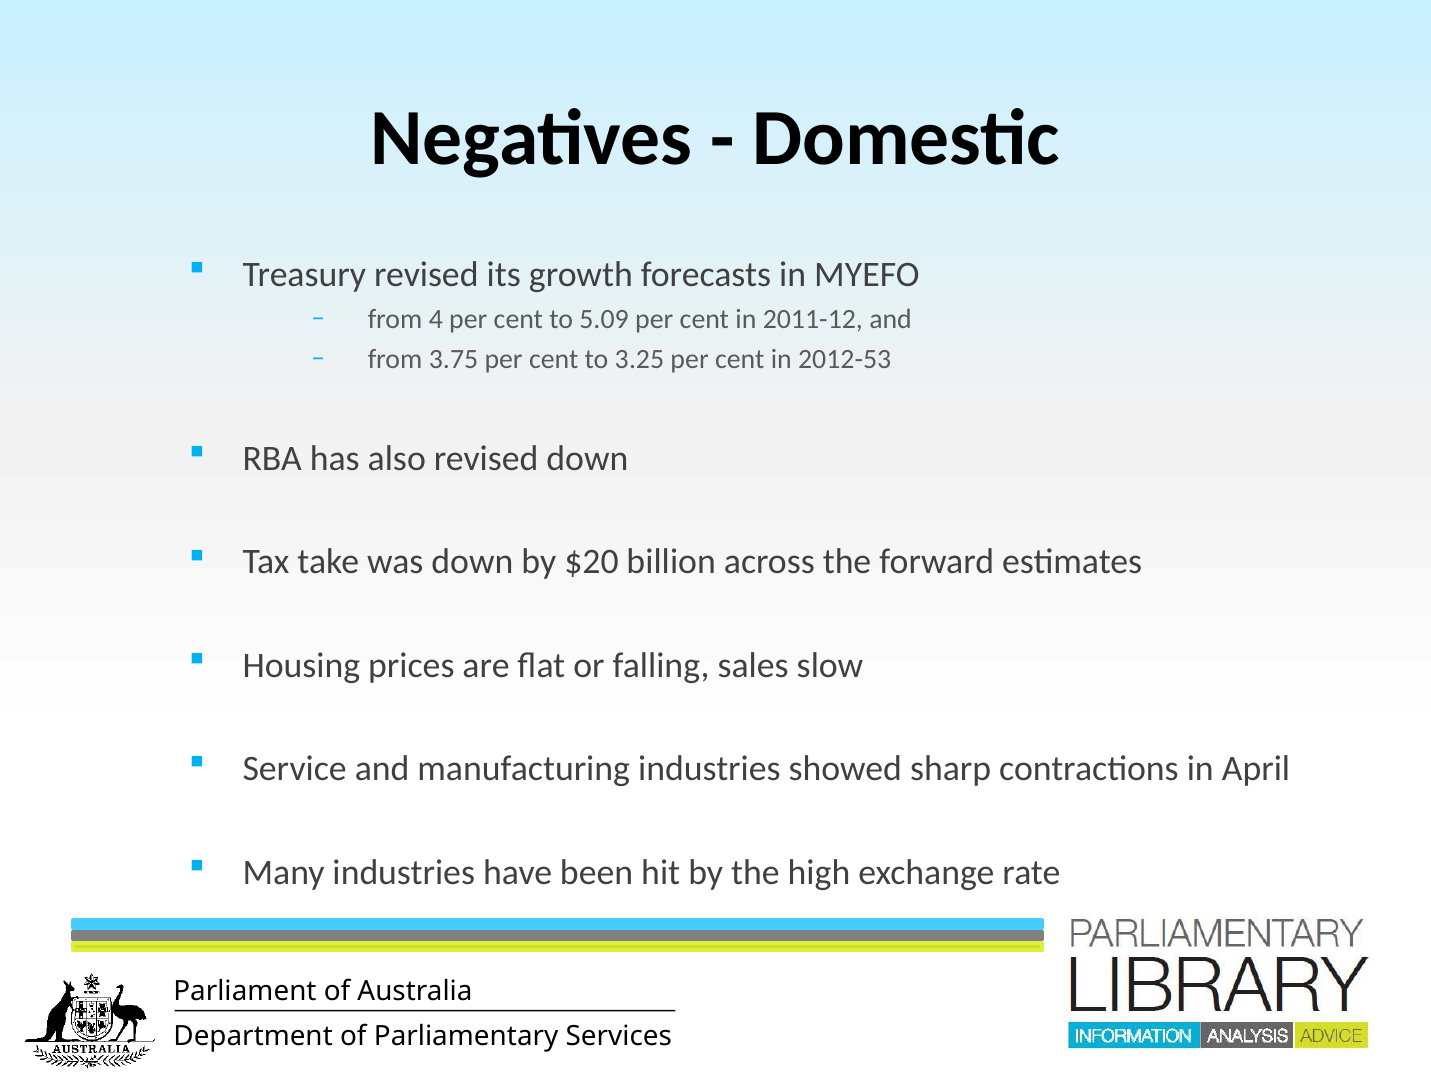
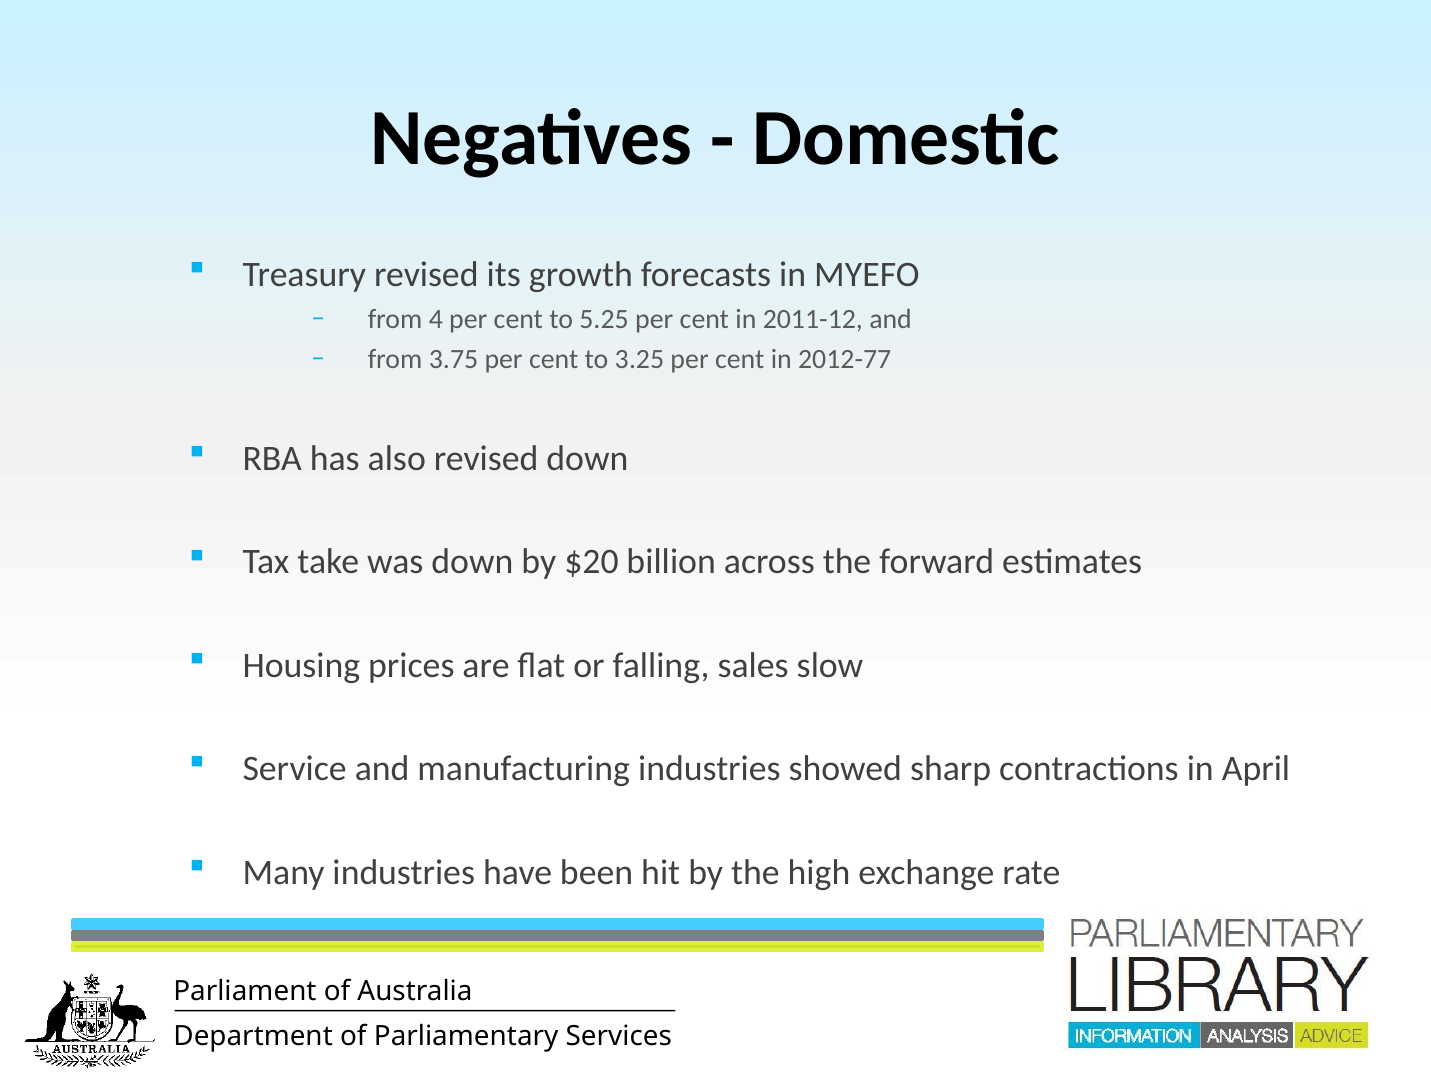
5.09: 5.09 -> 5.25
2012-53: 2012-53 -> 2012-77
